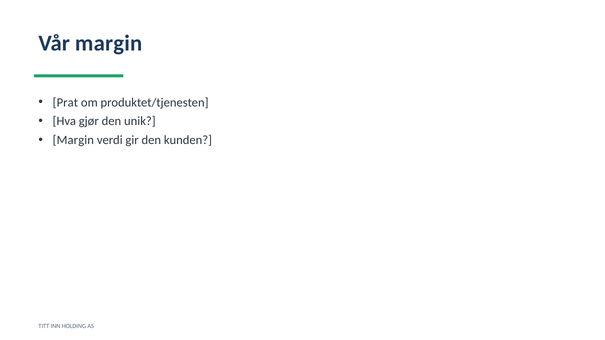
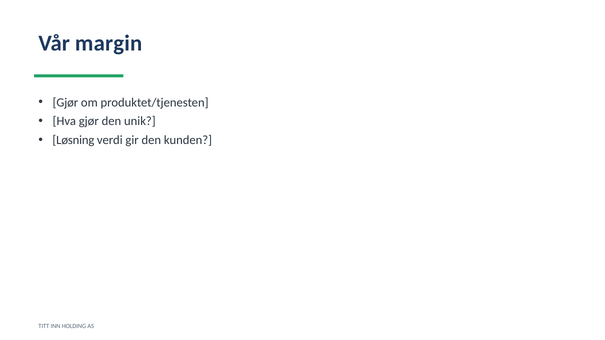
Prat at (65, 102): Prat -> Gjør
Margin at (73, 140): Margin -> Løsning
